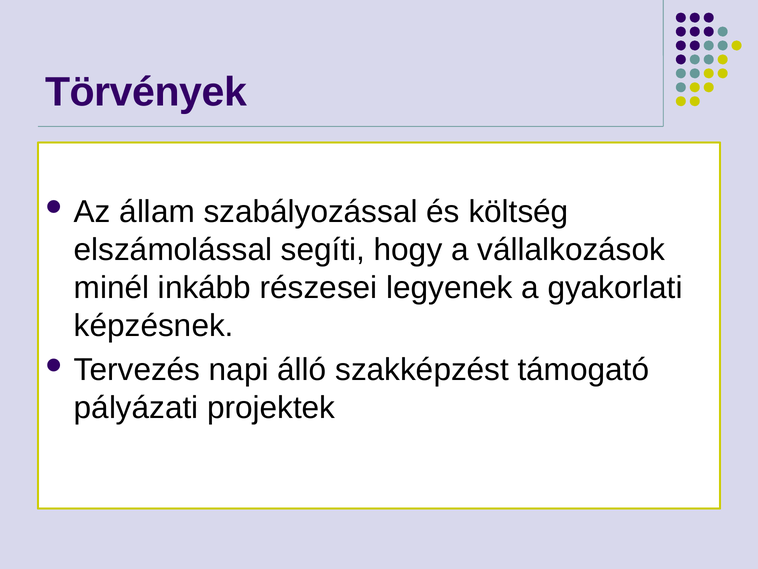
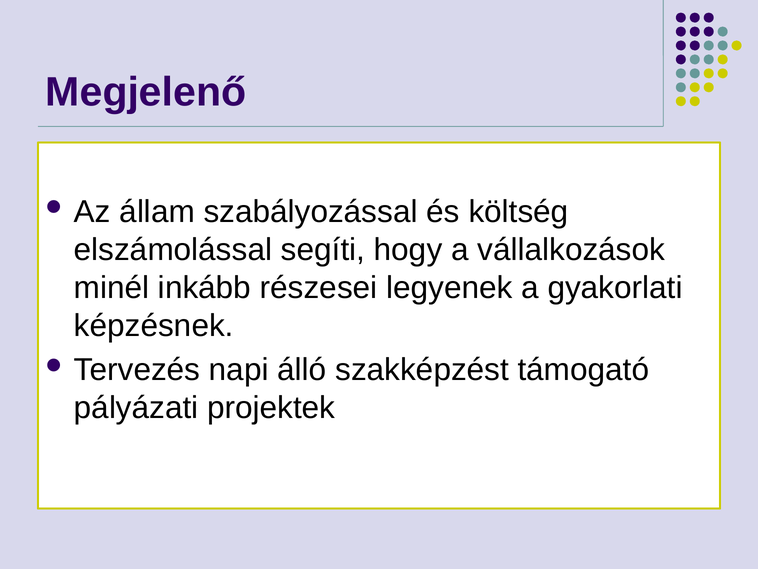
Törvények: Törvények -> Megjelenő
